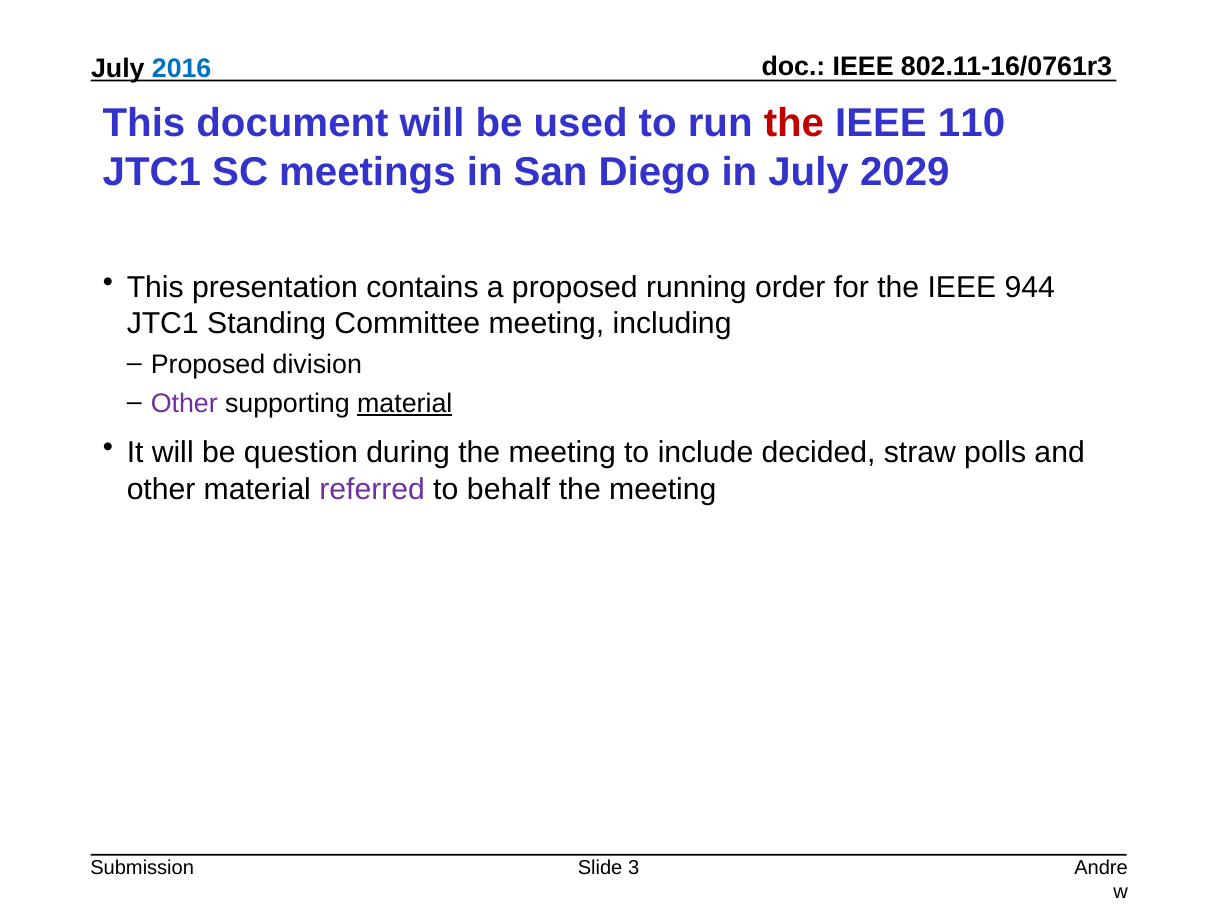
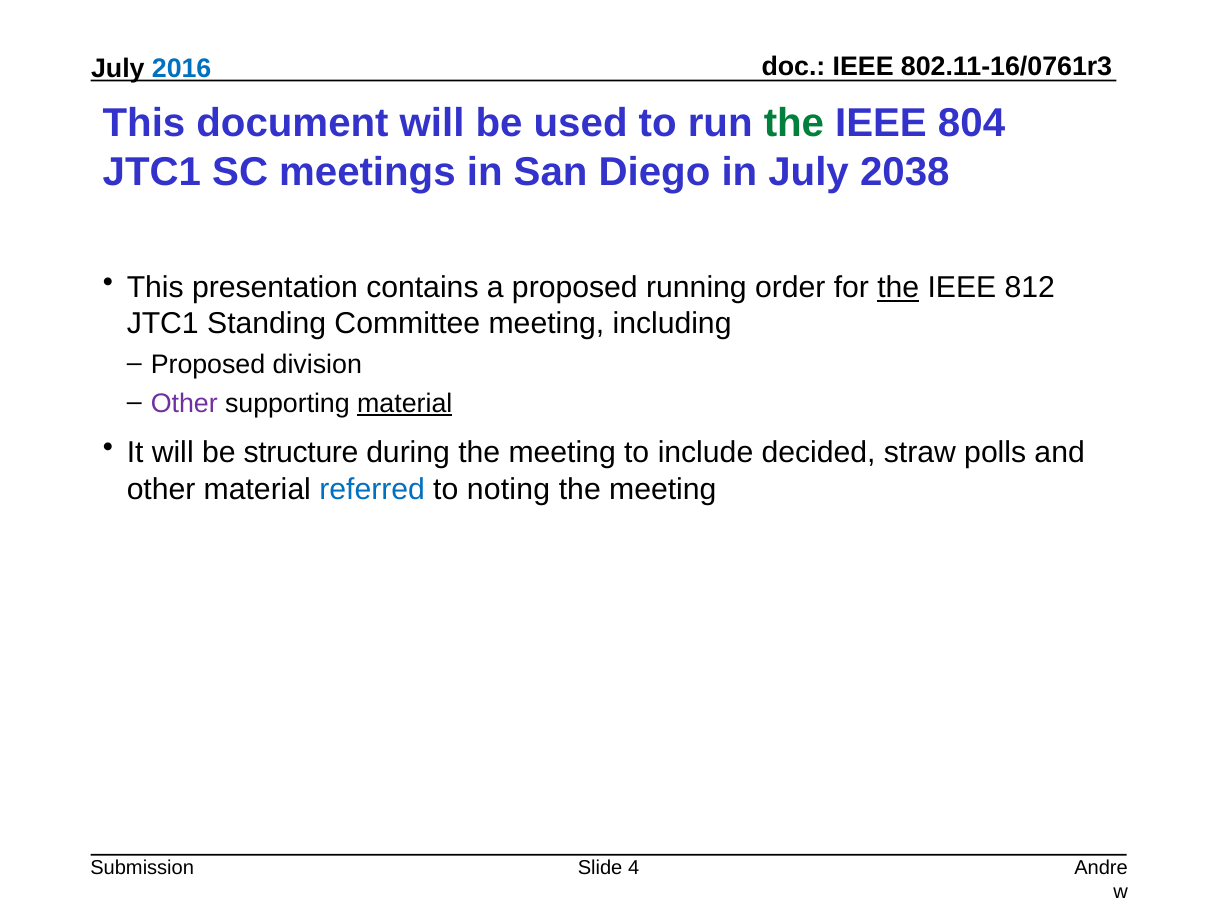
the at (794, 124) colour: red -> green
110: 110 -> 804
2029: 2029 -> 2038
the at (898, 288) underline: none -> present
944: 944 -> 812
question: question -> structure
referred colour: purple -> blue
behalf: behalf -> noting
3: 3 -> 4
